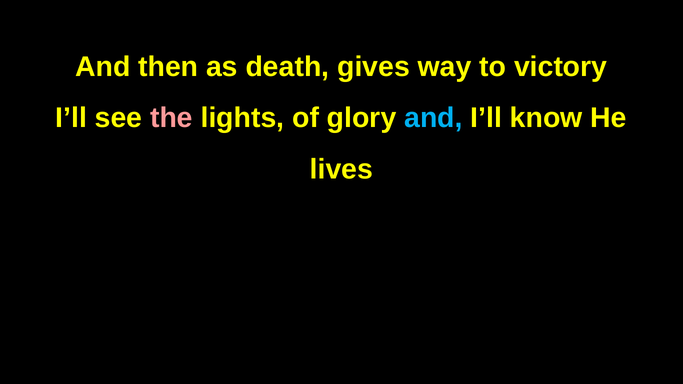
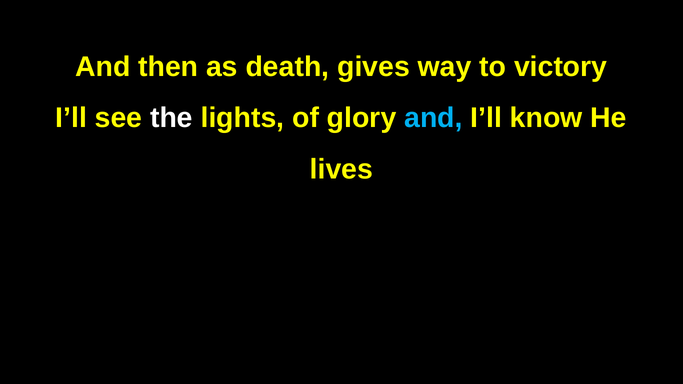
the colour: pink -> white
